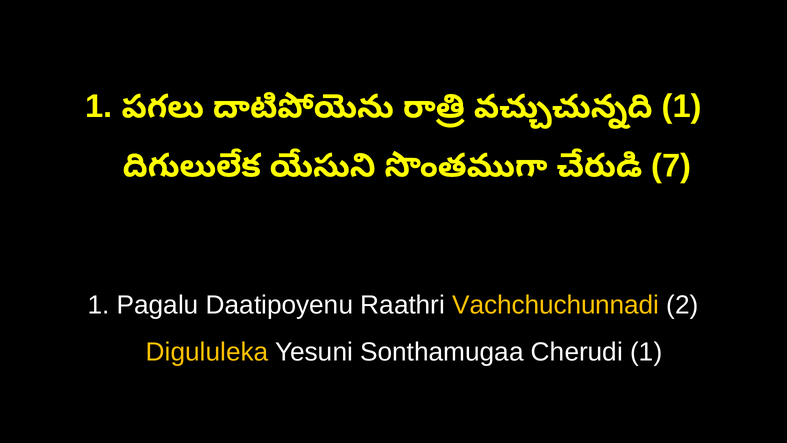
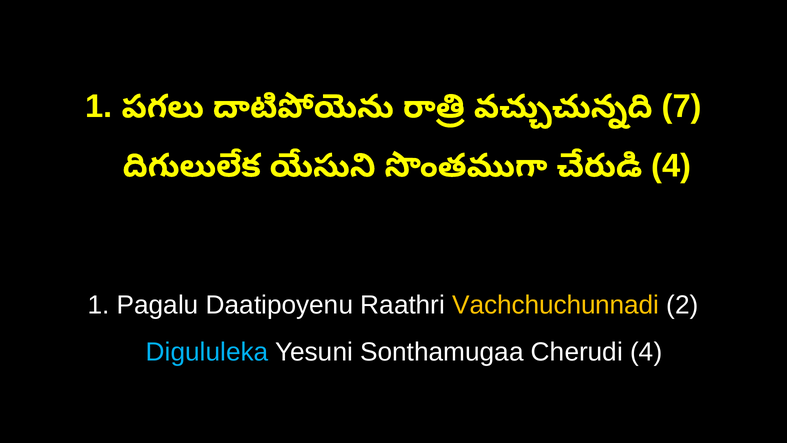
1 at (682, 107): 1 -> 7
7 at (671, 166): 7 -> 4
Digululeka colour: yellow -> light blue
Cherudi 1: 1 -> 4
